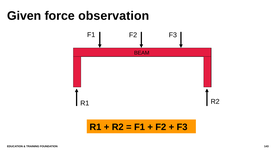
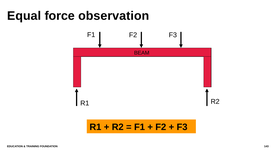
Given: Given -> Equal
